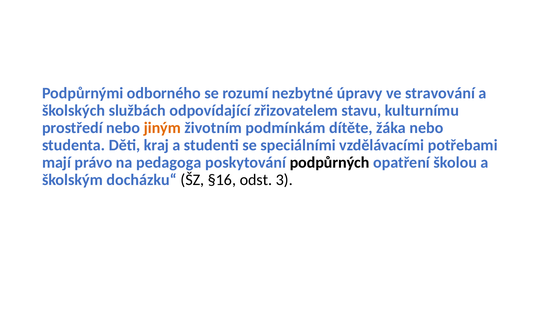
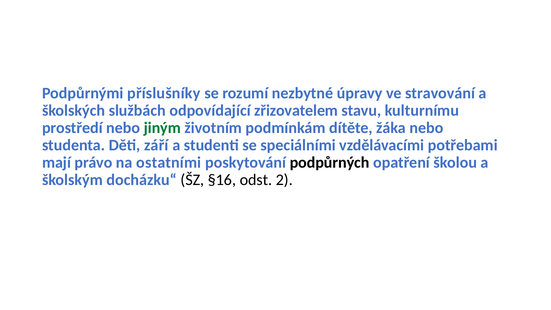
odborného: odborného -> příslušníky
jiným colour: orange -> green
kraj: kraj -> září
pedagoga: pedagoga -> ostatními
3: 3 -> 2
